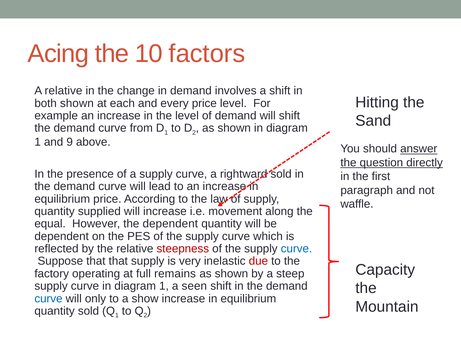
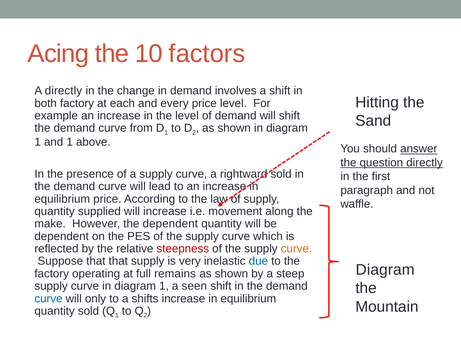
A relative: relative -> directly
both shown: shown -> factory
and 9: 9 -> 1
equal: equal -> make
curve at (296, 249) colour: blue -> orange
due colour: red -> blue
Capacity at (385, 269): Capacity -> Diagram
show: show -> shifts
